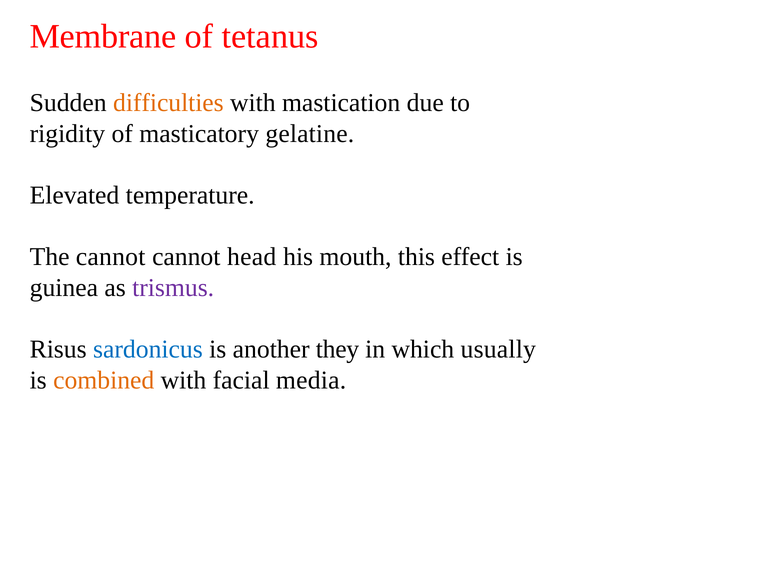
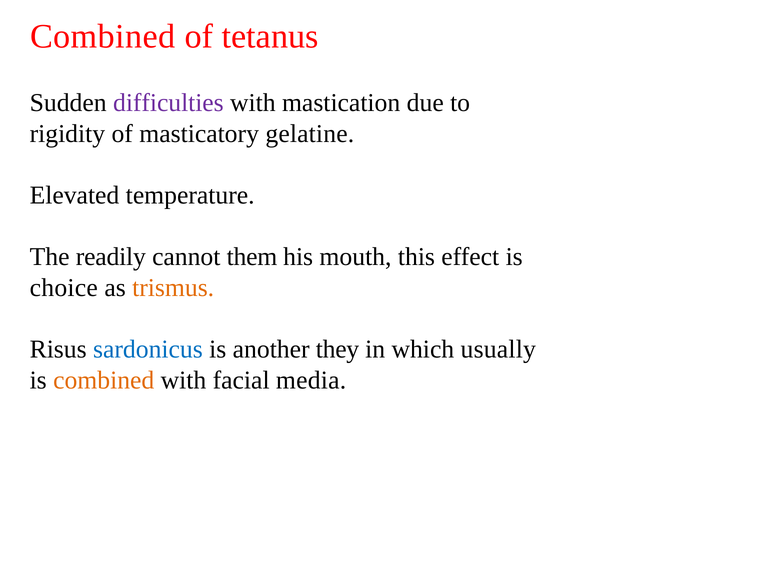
Membrane at (103, 37): Membrane -> Combined
difficulties colour: orange -> purple
The cannot: cannot -> readily
head: head -> them
guinea: guinea -> choice
trismus colour: purple -> orange
